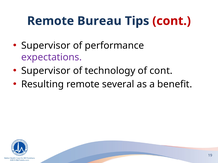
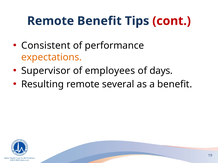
Remote Bureau: Bureau -> Benefit
Supervisor at (46, 46): Supervisor -> Consistent
expectations colour: purple -> orange
technology: technology -> employees
of cont: cont -> days
